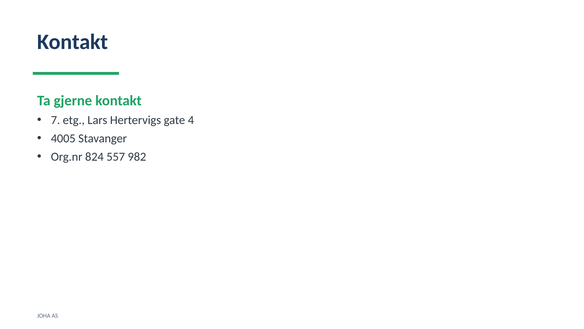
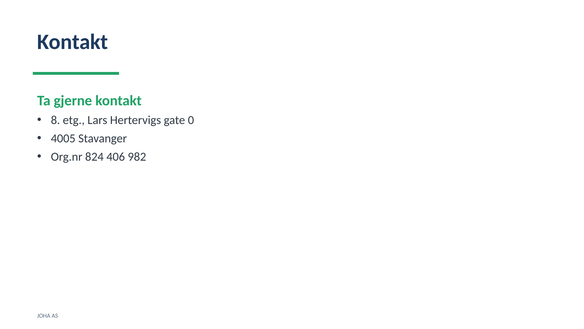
7: 7 -> 8
4: 4 -> 0
557: 557 -> 406
